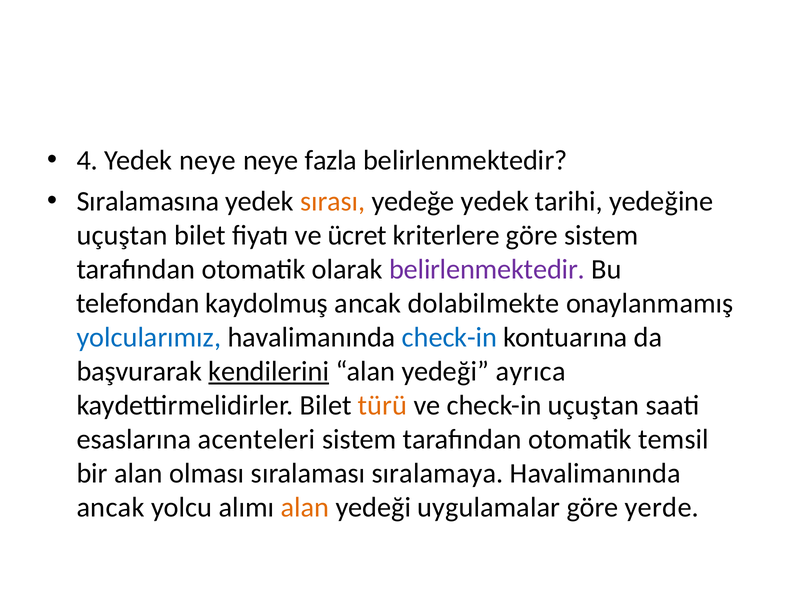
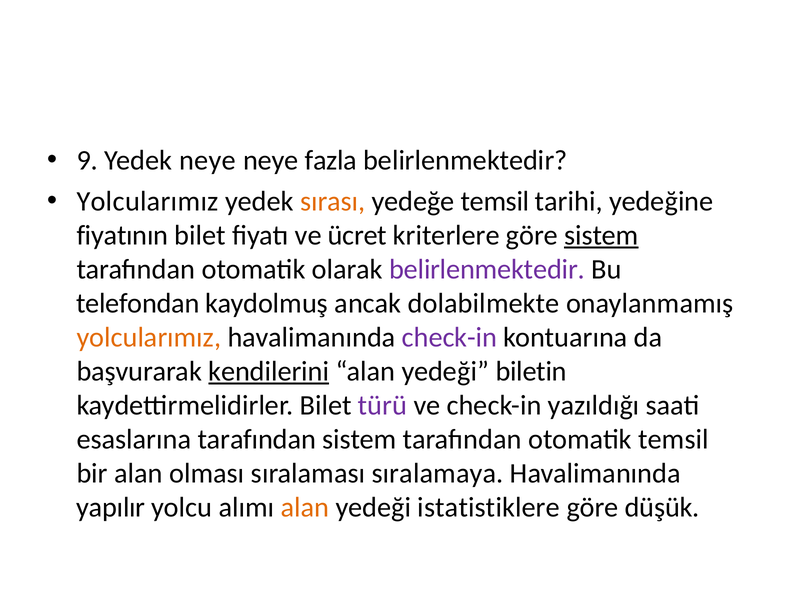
4: 4 -> 9
Sıralamasına at (148, 201): Sıralamasına -> Yolcularımız
yedeğe yedek: yedek -> temsil
uçuştan at (122, 235): uçuştan -> fiyatının
sistem at (601, 235) underline: none -> present
yolcularımız at (149, 337) colour: blue -> orange
check-in at (449, 337) colour: blue -> purple
ayrıca: ayrıca -> biletin
türü colour: orange -> purple
check-in uçuştan: uçuştan -> yazıldığı
esaslarına acenteleri: acenteleri -> tarafından
ancak at (111, 507): ancak -> yapılır
uygulamalar: uygulamalar -> istatistiklere
yerde: yerde -> düşük
